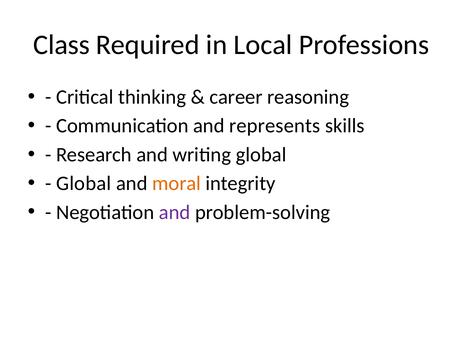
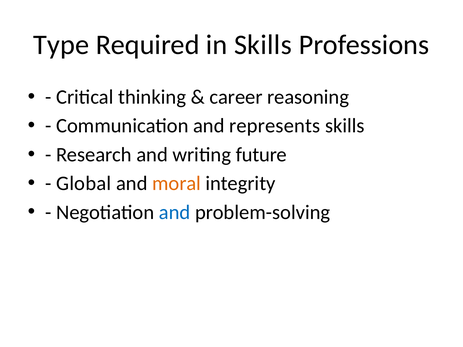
Class: Class -> Type
in Local: Local -> Skills
writing global: global -> future
and at (175, 212) colour: purple -> blue
